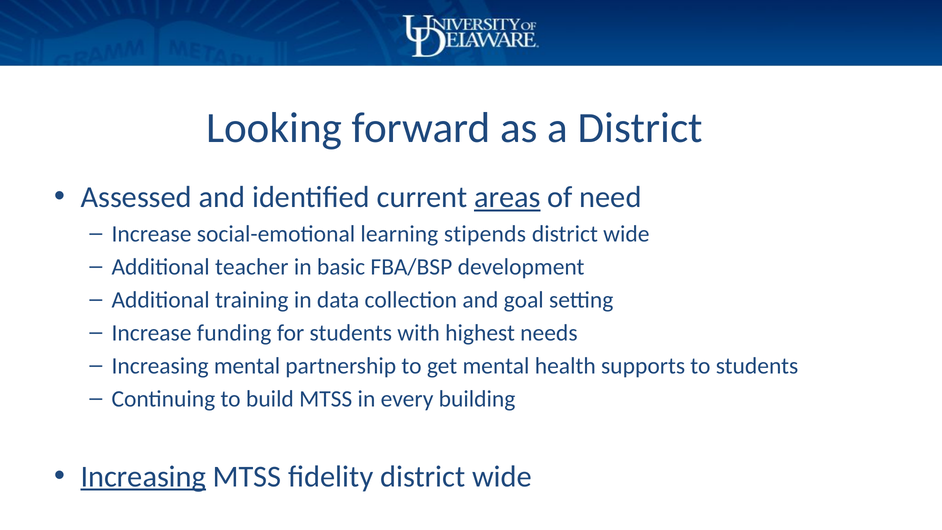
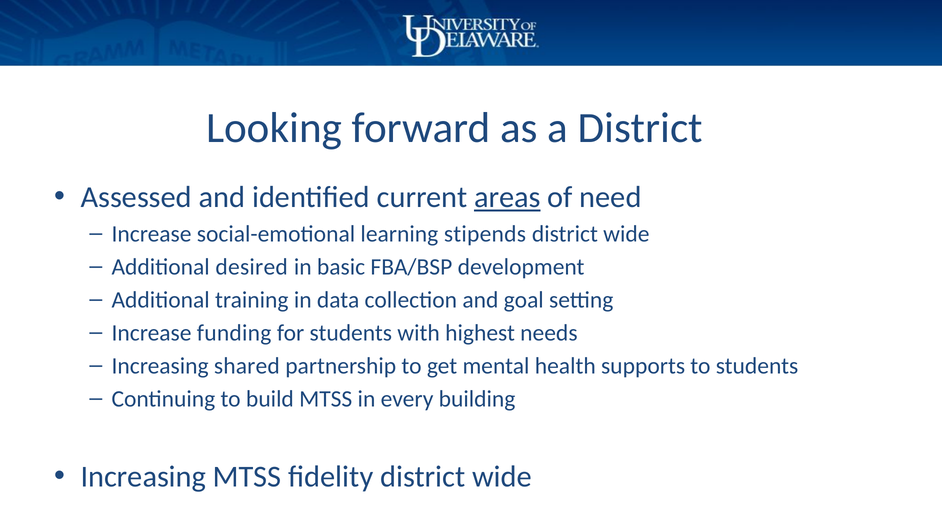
teacher: teacher -> desired
Increasing mental: mental -> shared
Increasing at (143, 476) underline: present -> none
